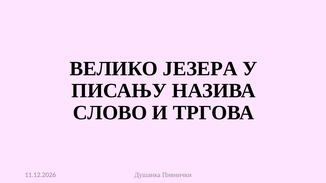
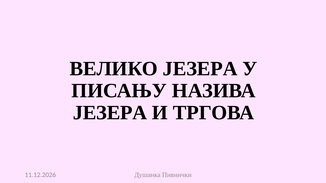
СЛОВО at (110, 113): СЛОВО -> ЈЕЗЕРА
